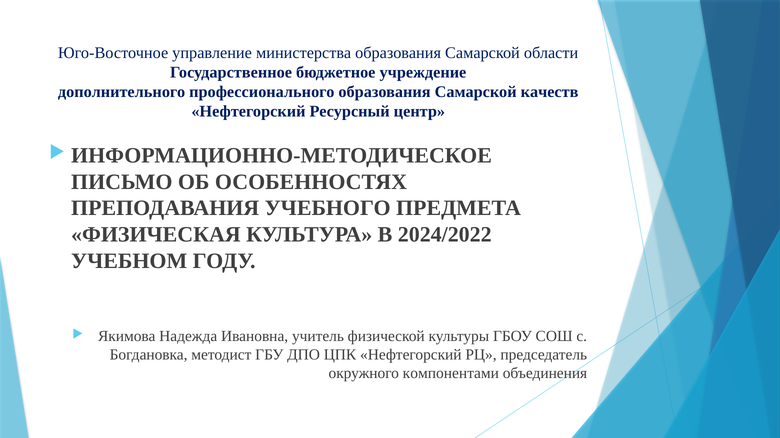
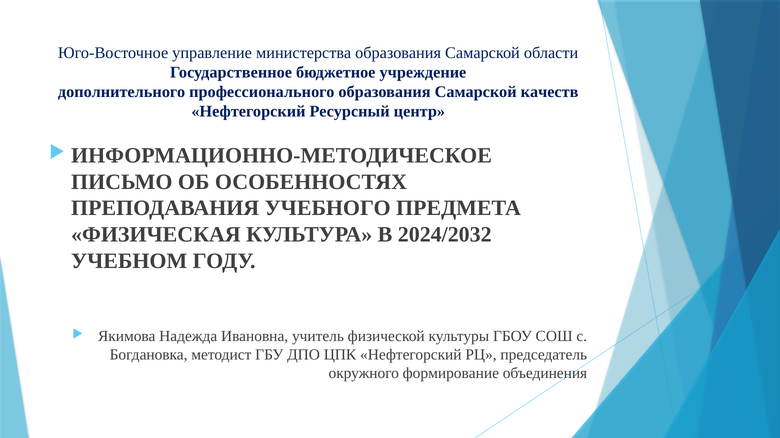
2024/2022: 2024/2022 -> 2024/2032
компонентами: компонентами -> формирование
